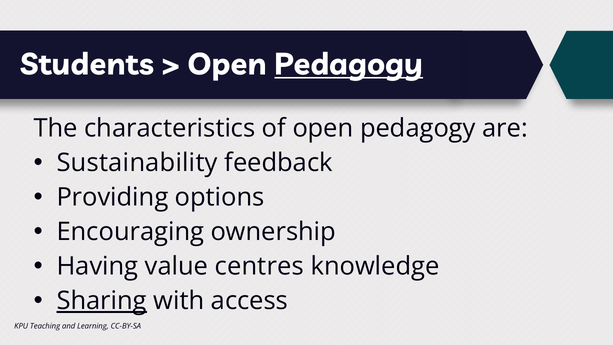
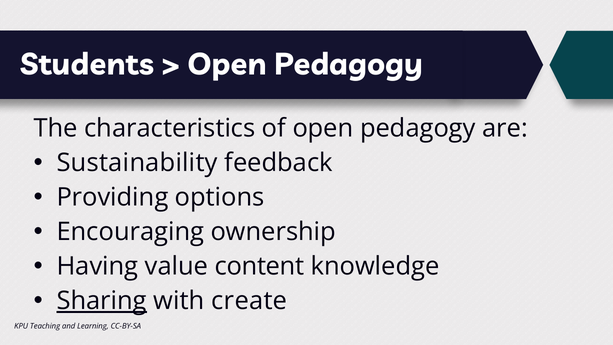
Pedagogy at (349, 65) underline: present -> none
centres: centres -> content
access: access -> create
